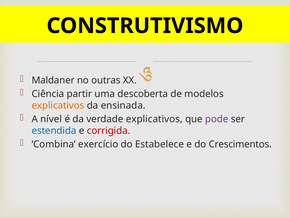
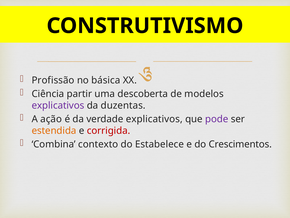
Maldaner: Maldaner -> Profissão
outras: outras -> básica
explicativos at (58, 105) colour: orange -> purple
ensinada: ensinada -> duzentas
nível: nível -> ação
estendida colour: blue -> orange
exercício: exercício -> contexto
